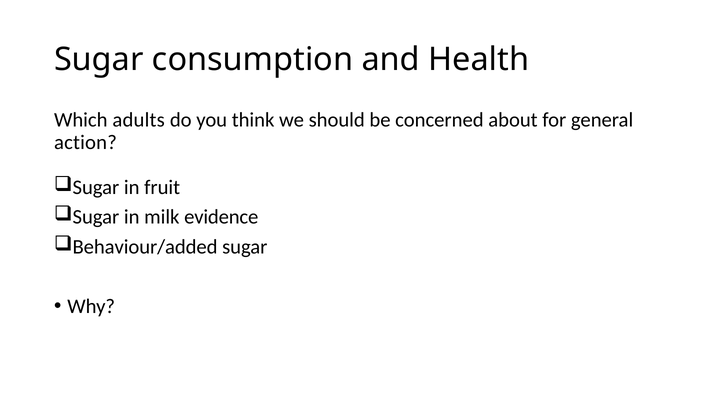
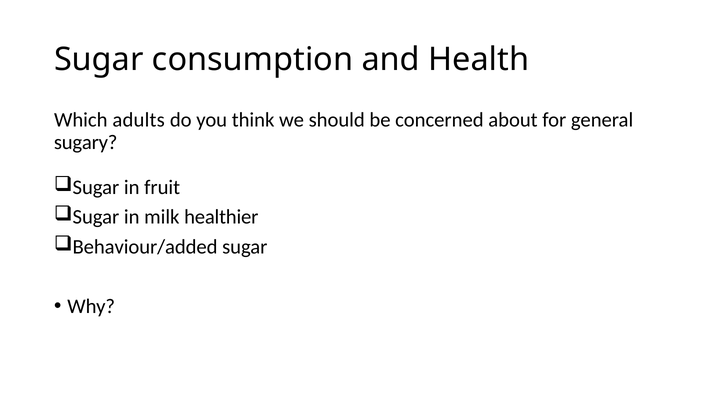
action: action -> sugary
evidence: evidence -> healthier
